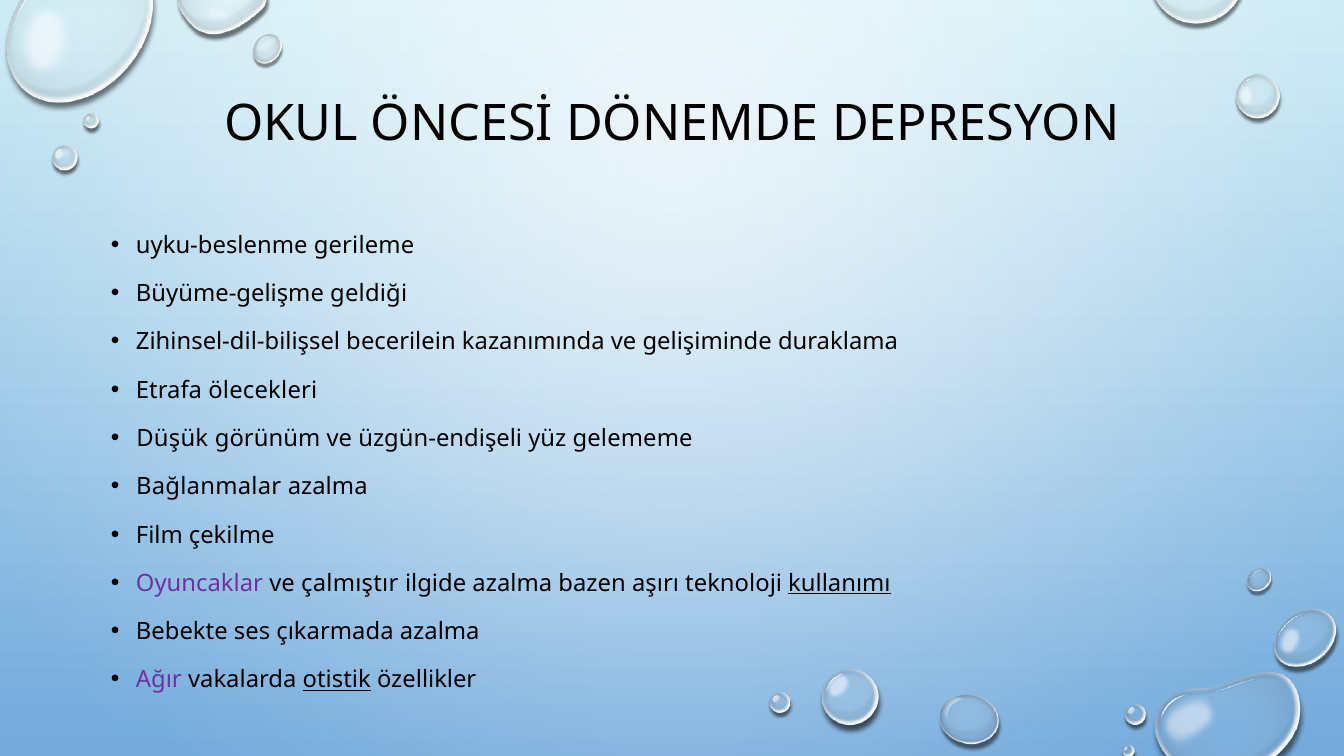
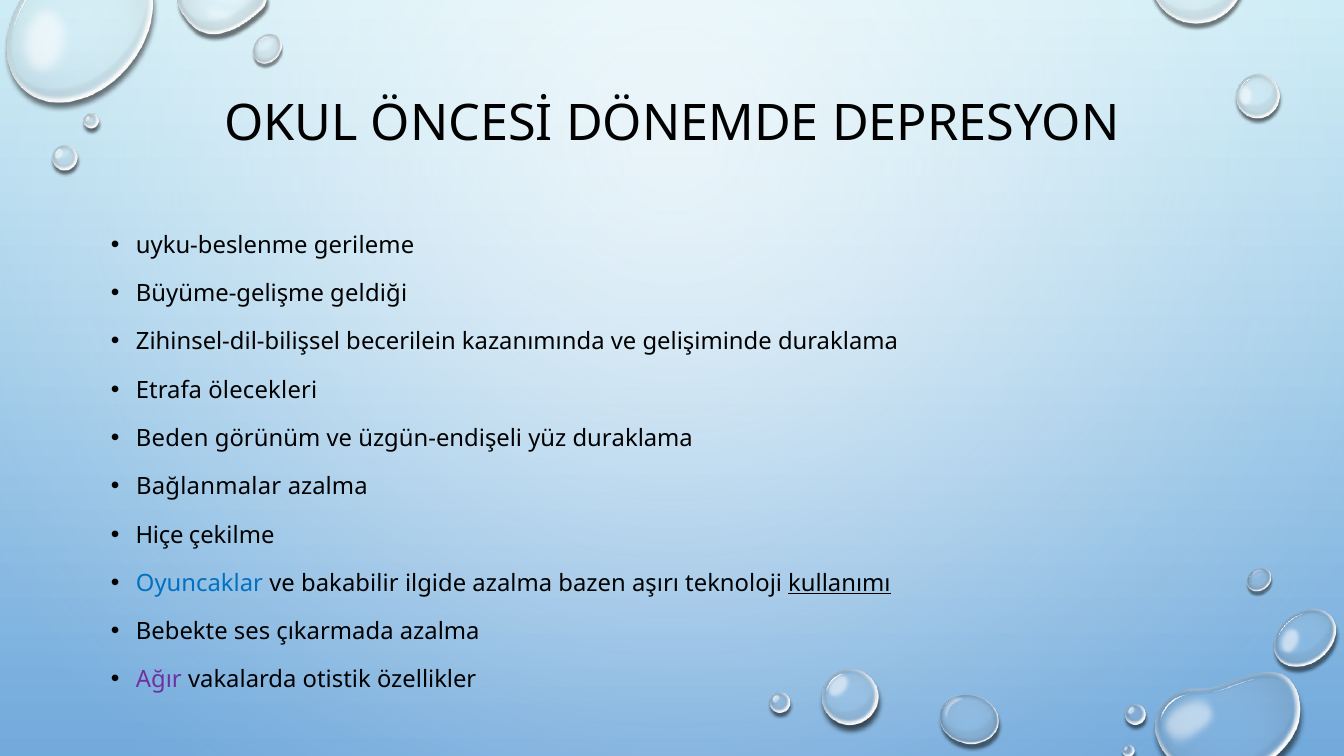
Düşük: Düşük -> Beden
yüz gelememe: gelememe -> duraklama
Film: Film -> Hiçe
Oyuncaklar colour: purple -> blue
çalmıştır: çalmıştır -> bakabilir
otistik underline: present -> none
